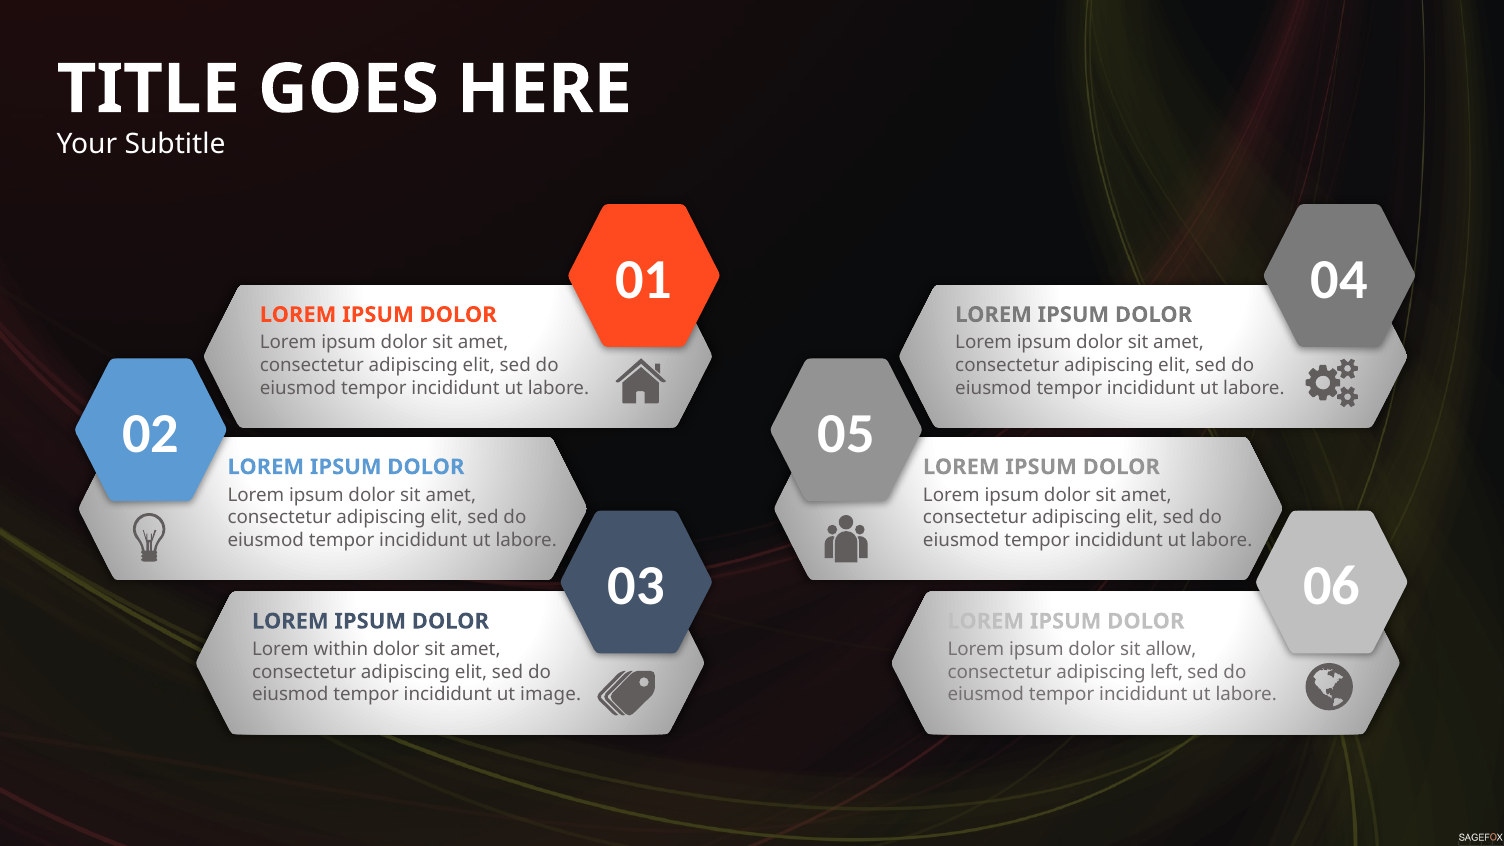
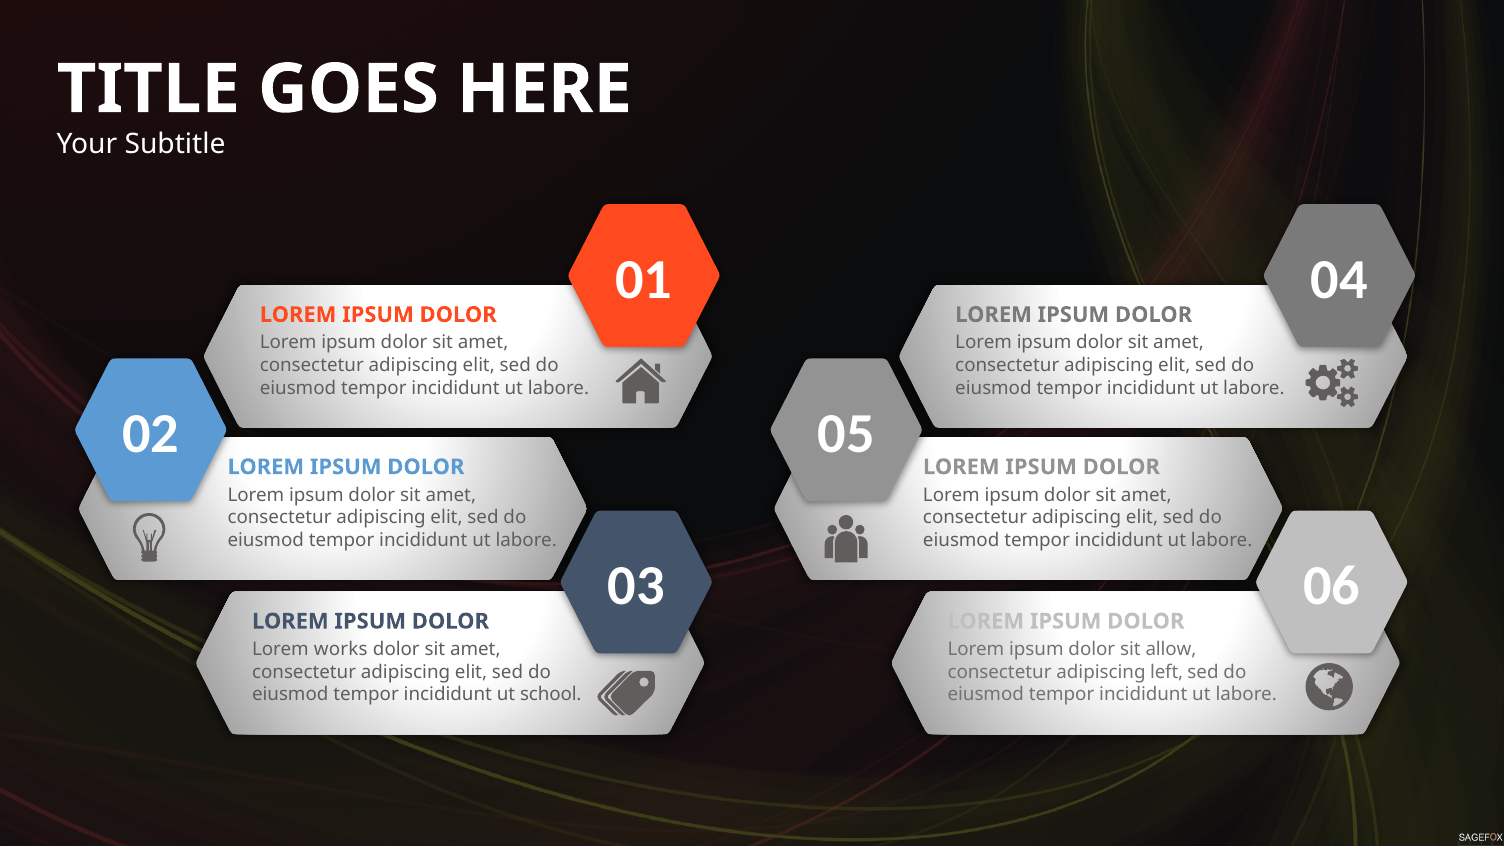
within: within -> works
image: image -> school
